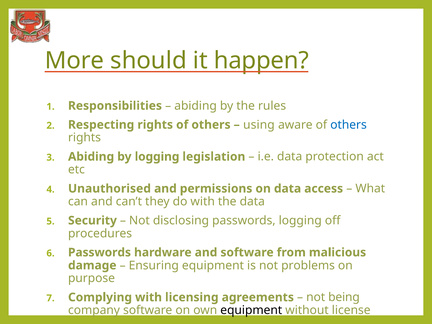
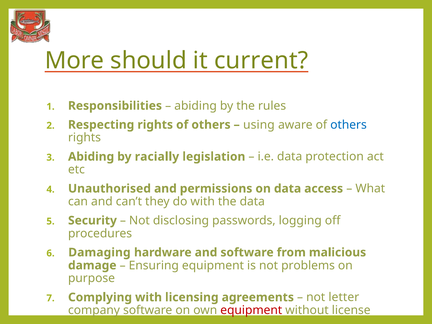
happen: happen -> current
by logging: logging -> racially
Passwords at (100, 252): Passwords -> Damaging
being: being -> letter
equipment at (251, 310) colour: black -> red
